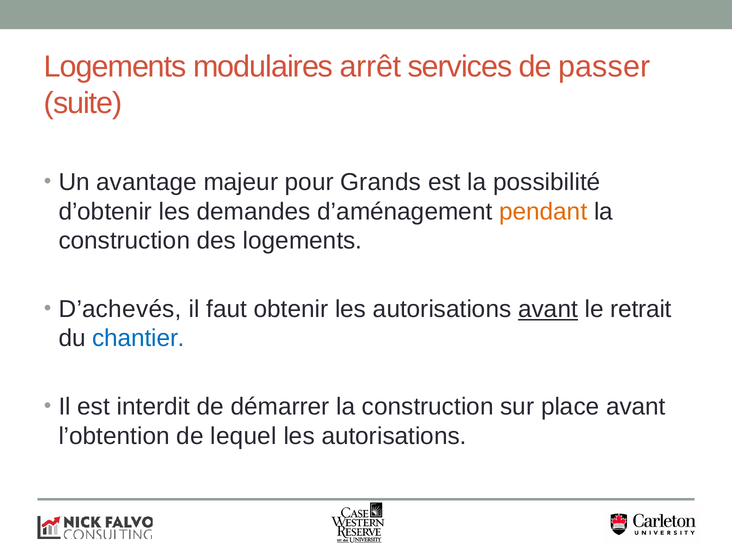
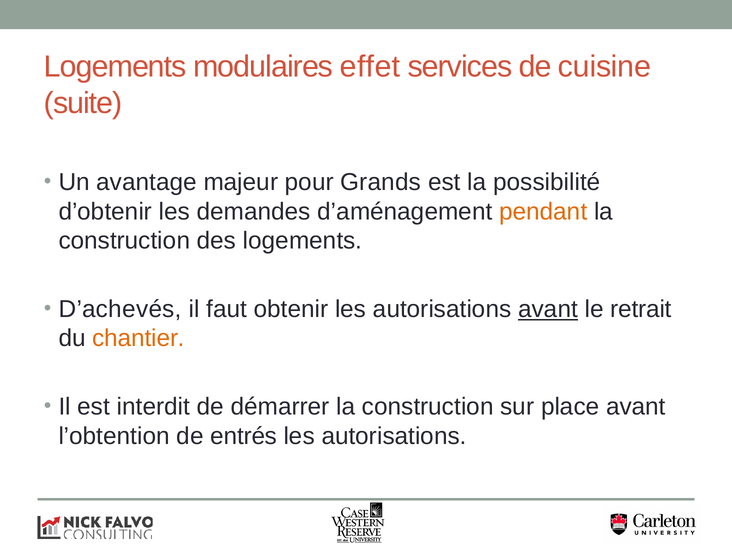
arrêt: arrêt -> effet
passer: passer -> cuisine
chantier colour: blue -> orange
lequel: lequel -> entrés
